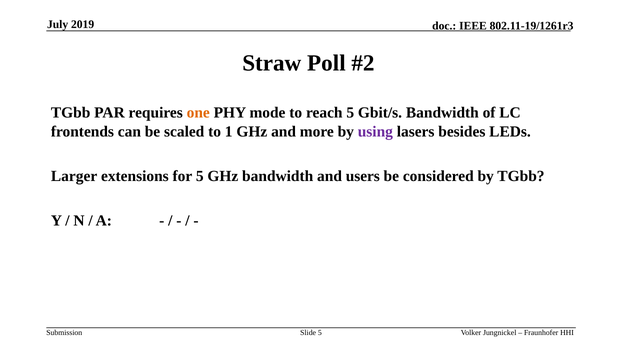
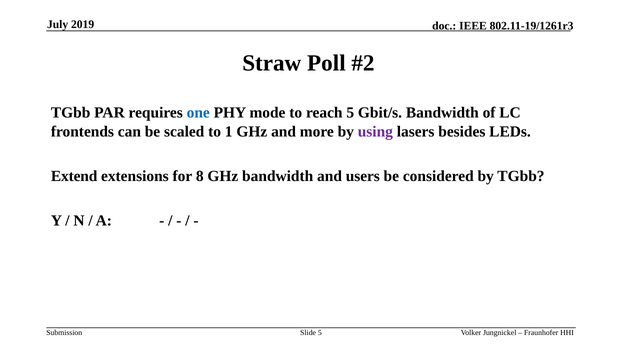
one colour: orange -> blue
Larger: Larger -> Extend
for 5: 5 -> 8
